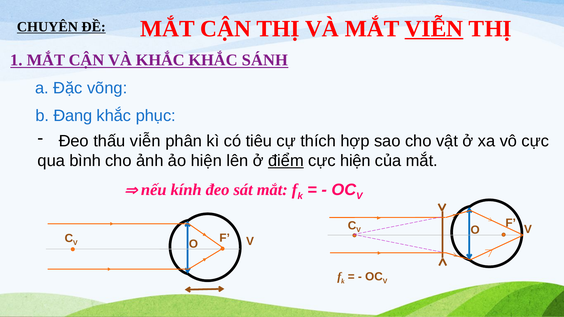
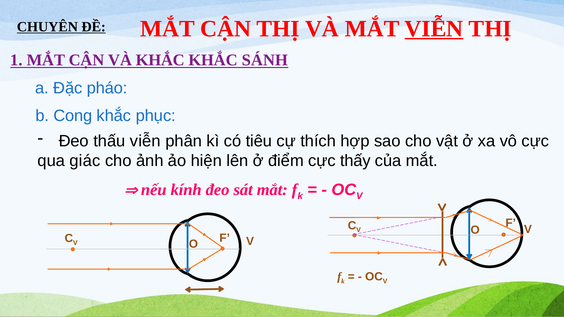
võng: võng -> pháo
Đang: Đang -> Cong
bình: bình -> giác
điểm underline: present -> none
cực hiện: hiện -> thấy
